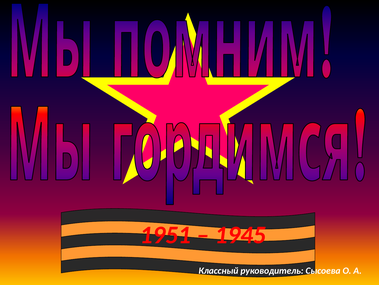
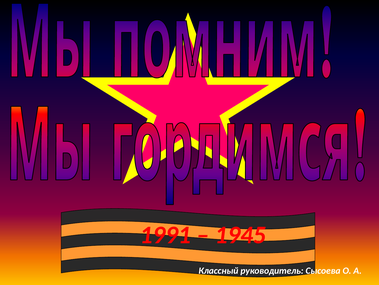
1951: 1951 -> 1991
